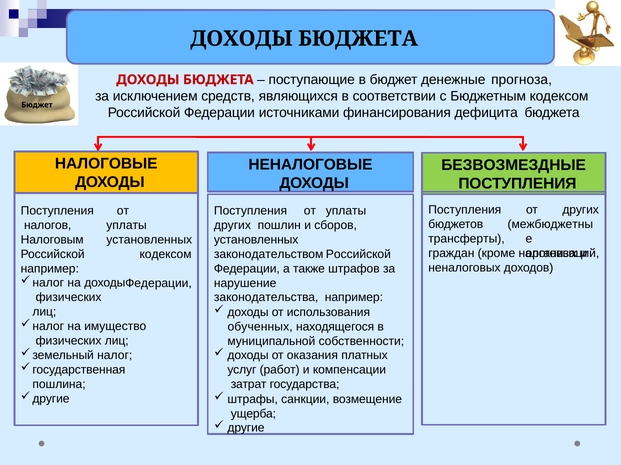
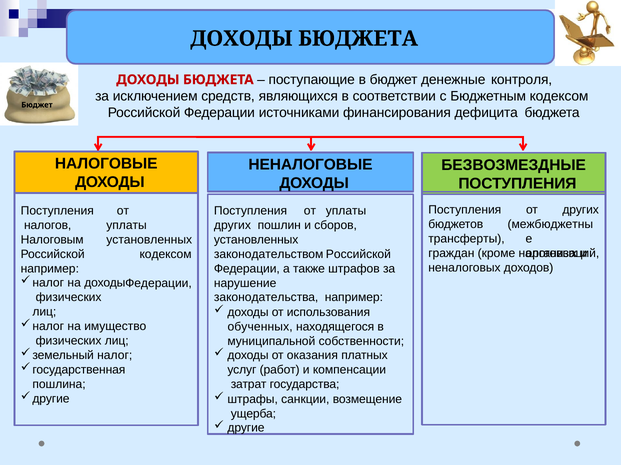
прогноза: прогноза -> контроля
